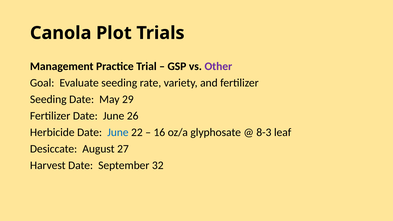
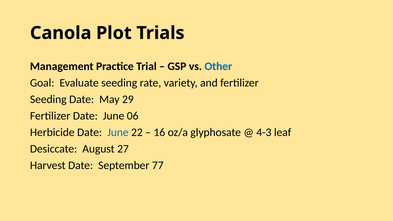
Other colour: purple -> blue
26: 26 -> 06
8-3: 8-3 -> 4-3
32: 32 -> 77
